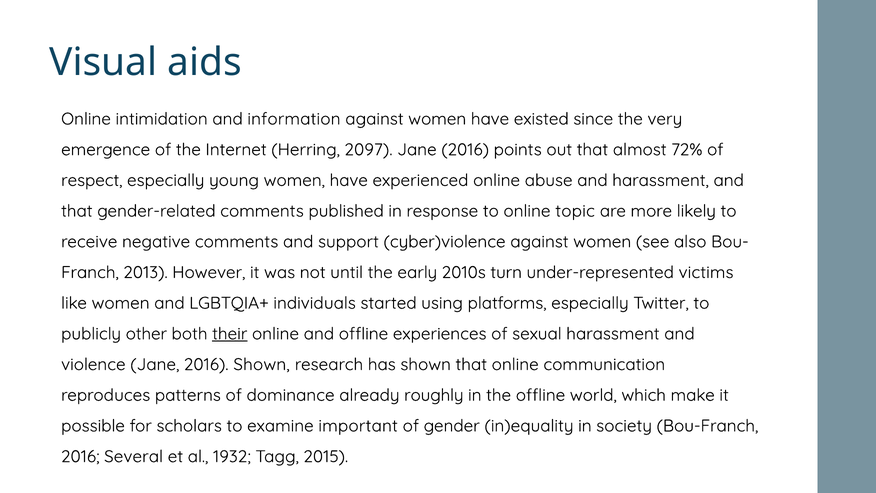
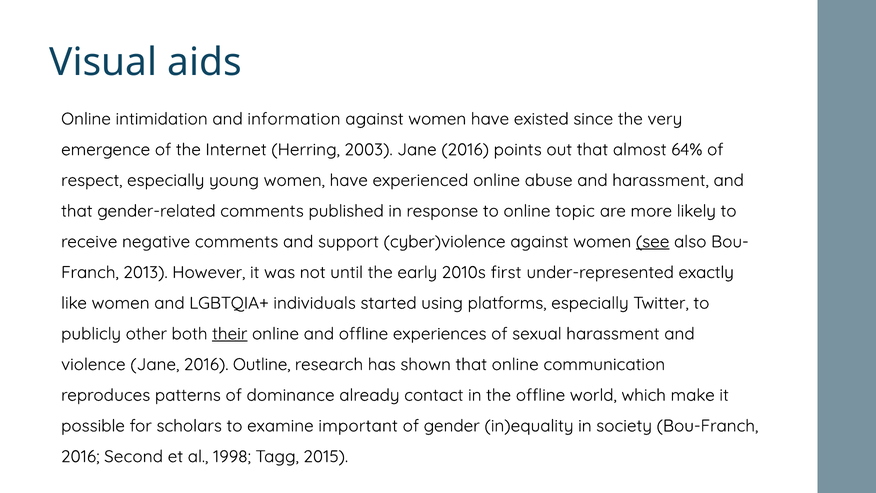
2097: 2097 -> 2003
72%: 72% -> 64%
see underline: none -> present
turn: turn -> first
victims: victims -> exactly
2016 Shown: Shown -> Outline
roughly: roughly -> contact
Several: Several -> Second
1932: 1932 -> 1998
